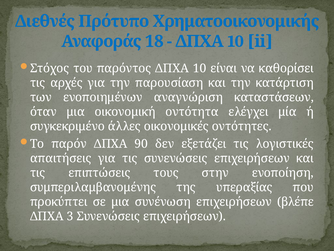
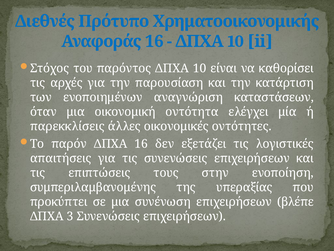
Αναφοράς 18: 18 -> 16
συγκεκριμένο: συγκεκριμένο -> παρεκκλίσεις
ΔΠΧΑ 90: 90 -> 16
